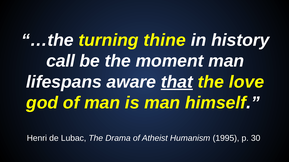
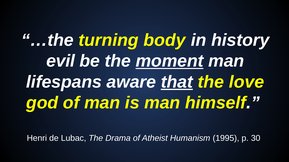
thine: thine -> body
call: call -> evil
moment underline: none -> present
